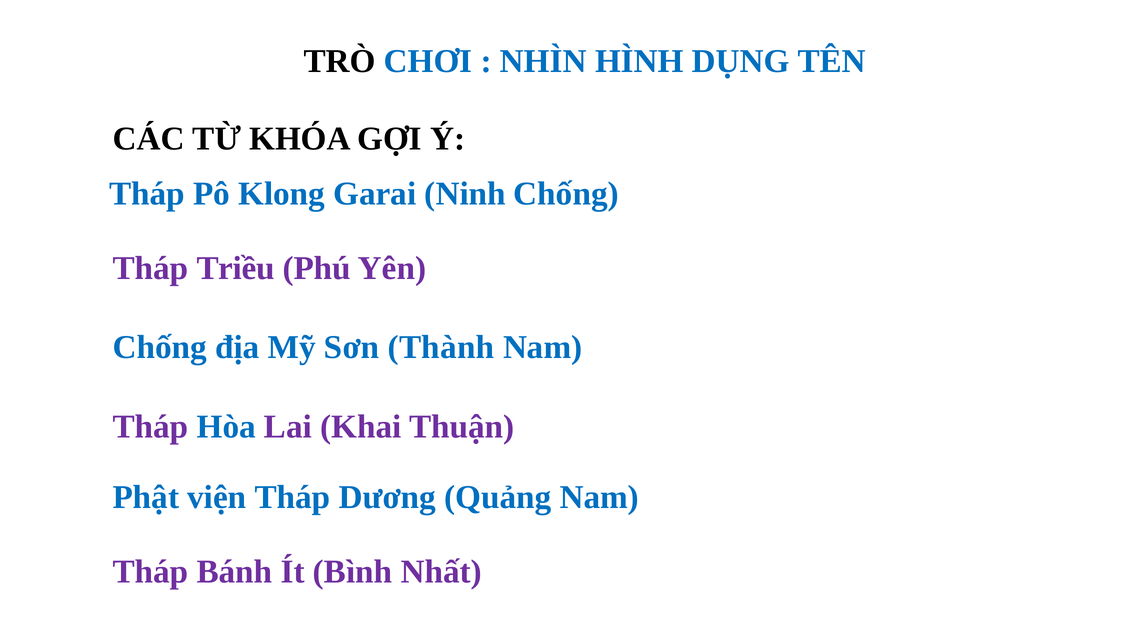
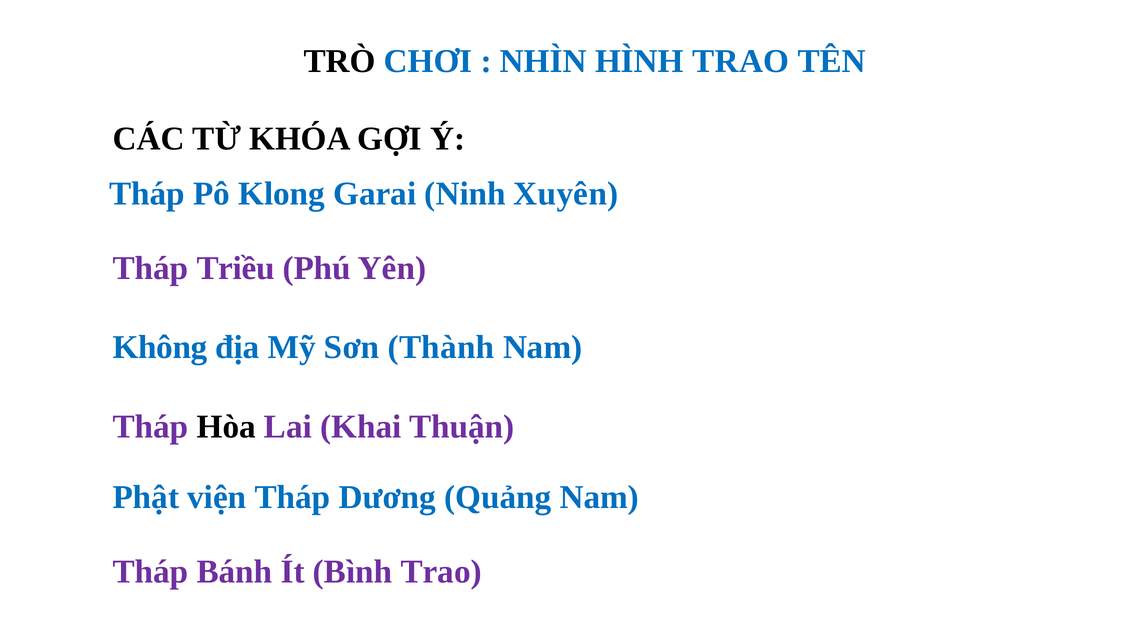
HÌNH DỤNG: DỤNG -> TRAO
Ninh Chống: Chống -> Xuyên
Chống at (160, 347): Chống -> Không
Hòa colour: blue -> black
Bình Nhất: Nhất -> Trao
